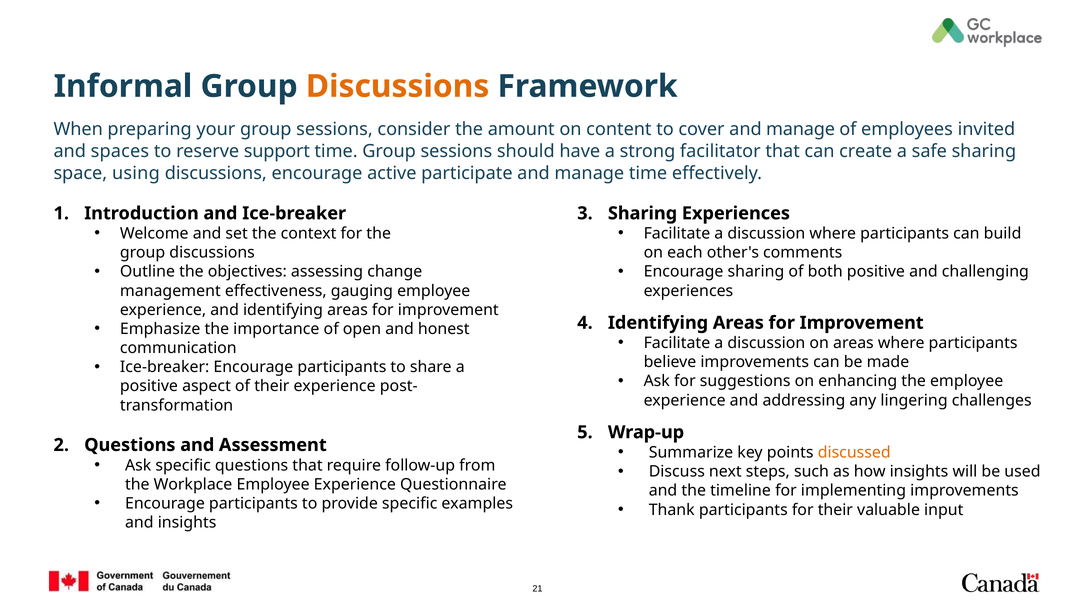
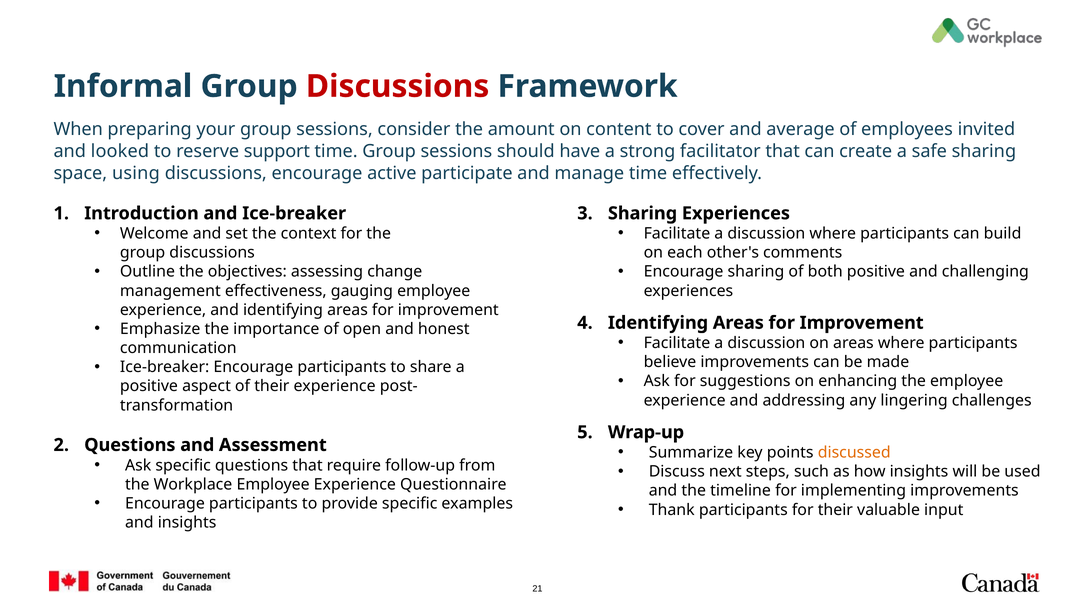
Discussions at (398, 86) colour: orange -> red
cover and manage: manage -> average
spaces: spaces -> looked
